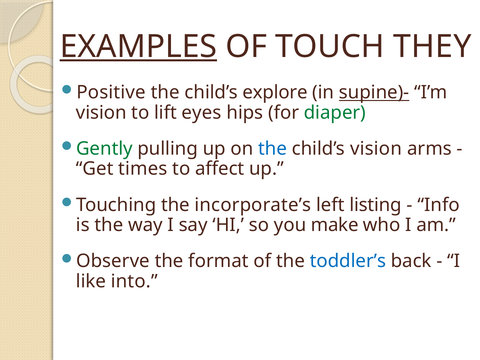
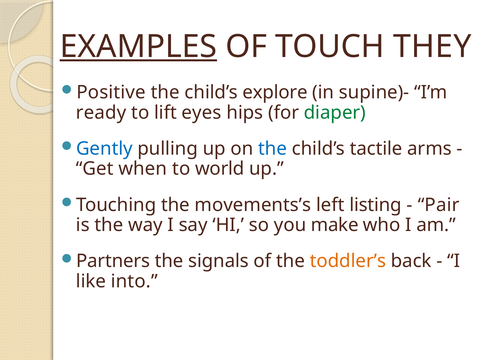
supine)- underline: present -> none
vision at (101, 113): vision -> ready
Gently colour: green -> blue
child’s vision: vision -> tactile
times: times -> when
affect: affect -> world
incorporate’s: incorporate’s -> movements’s
Info: Info -> Pair
Observe: Observe -> Partners
format: format -> signals
toddler’s colour: blue -> orange
